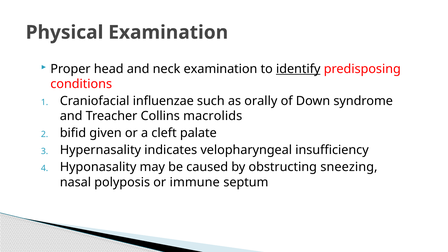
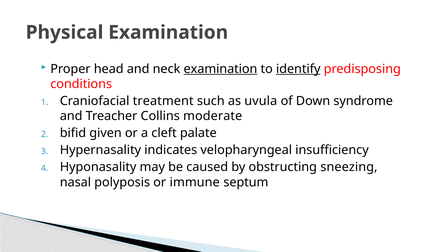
examination at (221, 69) underline: none -> present
influenzae: influenzae -> treatment
orally: orally -> uvula
macrolids: macrolids -> moderate
